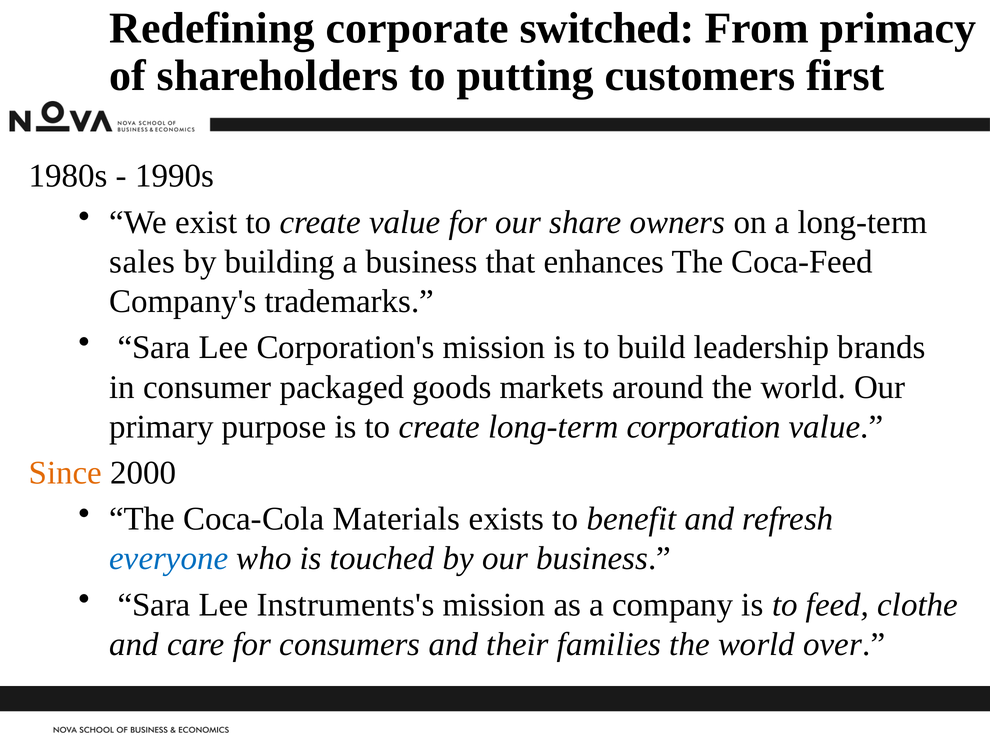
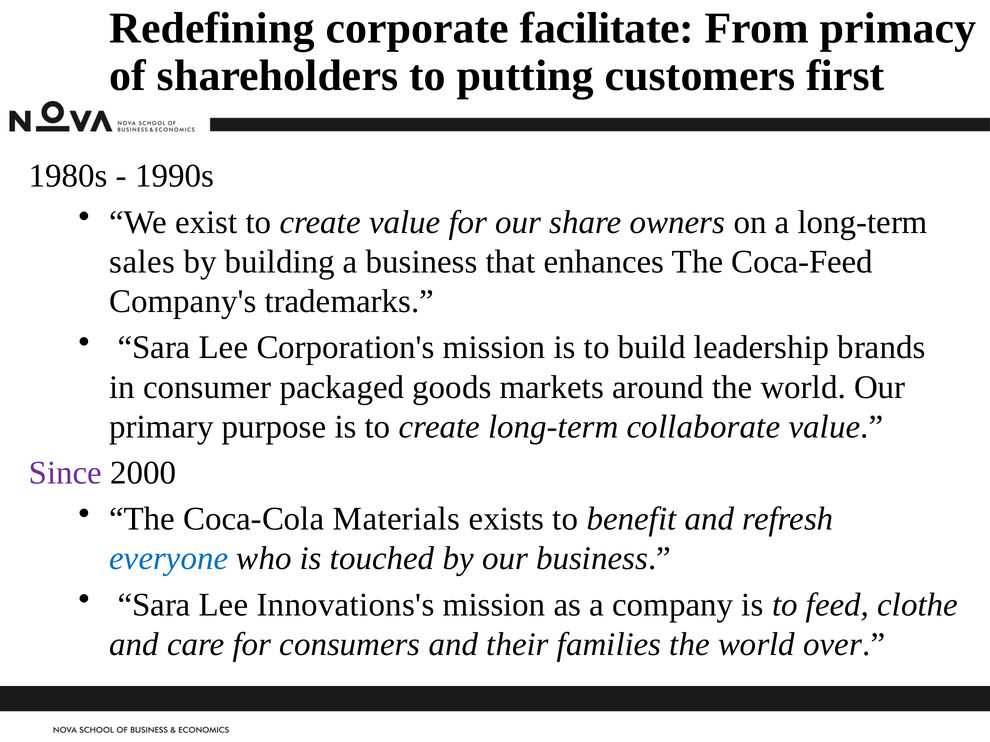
switched: switched -> facilitate
corporation: corporation -> collaborate
Since colour: orange -> purple
Instruments's: Instruments's -> Innovations's
